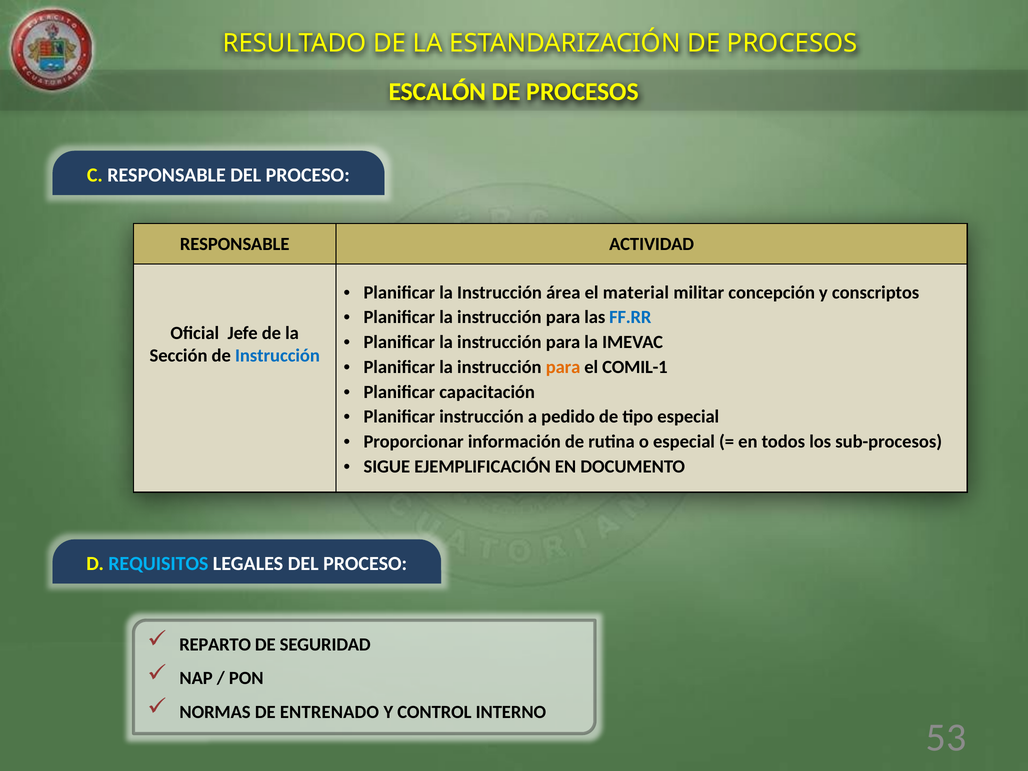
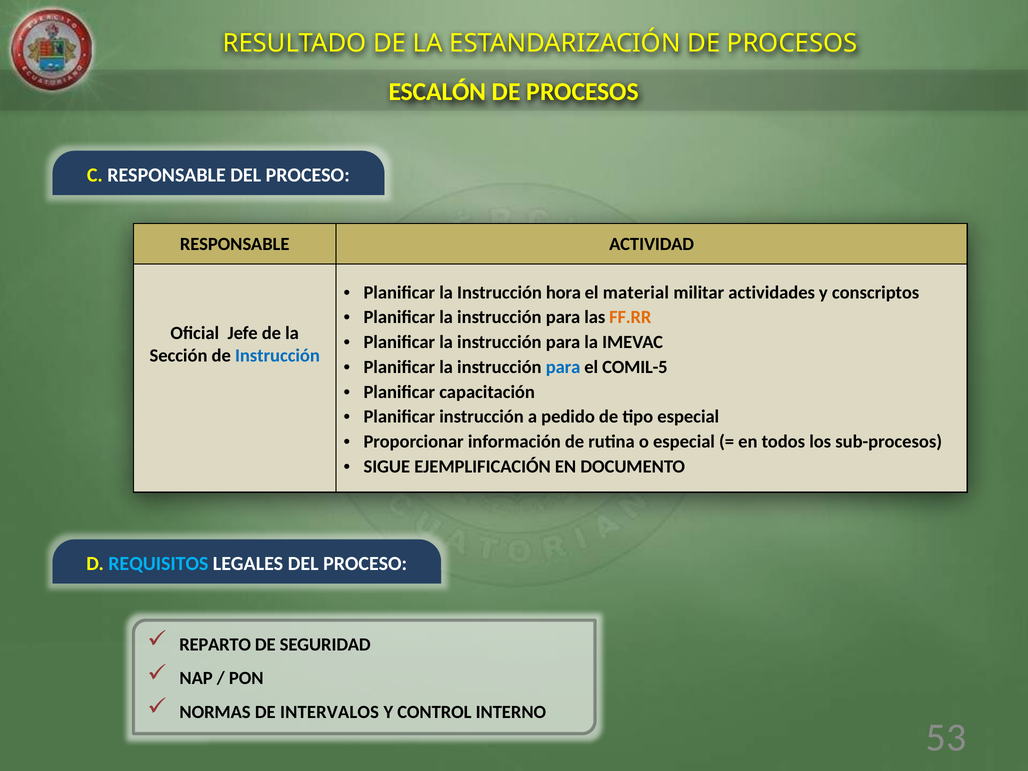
área: área -> hora
concepción: concepción -> actividades
FF.RR colour: blue -> orange
para at (563, 367) colour: orange -> blue
COMIL-1: COMIL-1 -> COMIL-5
ENTRENADO: ENTRENADO -> INTERVALOS
